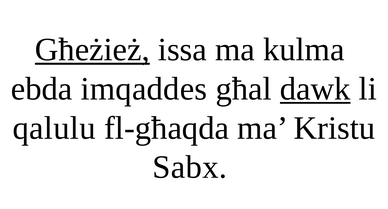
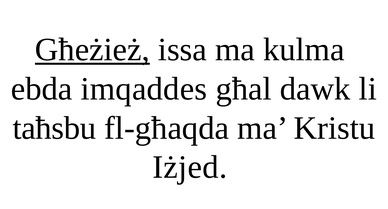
dawk underline: present -> none
qalulu: qalulu -> taħsbu
Sabx: Sabx -> Iżjed
